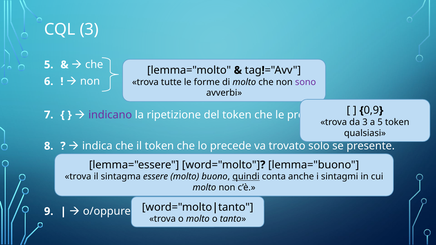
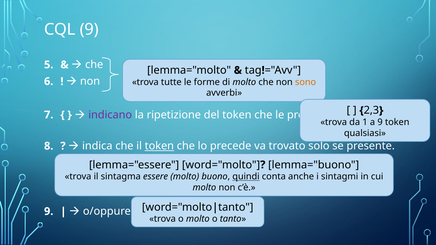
CQL 3: 3 -> 9
sono colour: purple -> orange
0,9: 0,9 -> 2,3
da 3: 3 -> 1
a 5: 5 -> 9
token at (159, 146) underline: none -> present
